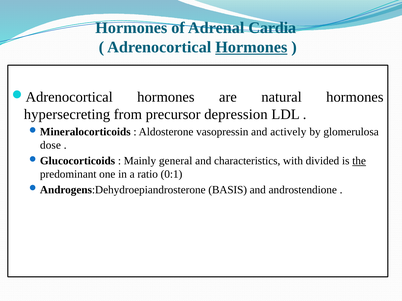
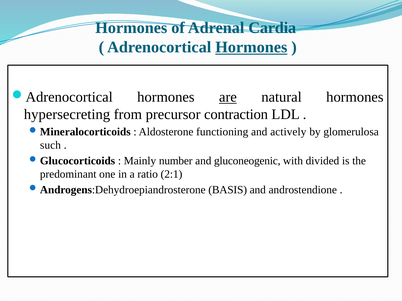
are underline: none -> present
depression: depression -> contraction
vasopressin: vasopressin -> functioning
dose: dose -> such
general: general -> number
characteristics: characteristics -> gluconeogenic
the underline: present -> none
0:1: 0:1 -> 2:1
